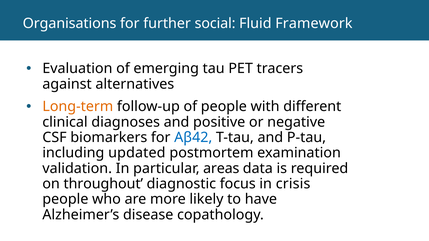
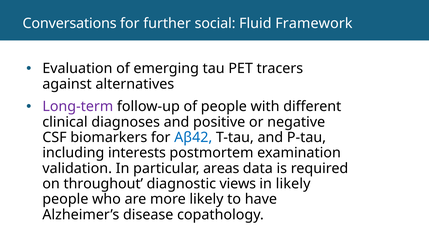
Organisations: Organisations -> Conversations
Long-term colour: orange -> purple
updated: updated -> interests
focus: focus -> views
in crisis: crisis -> likely
